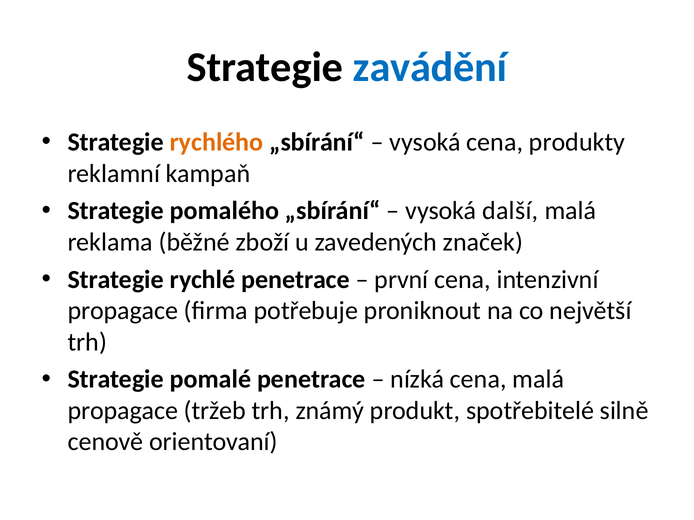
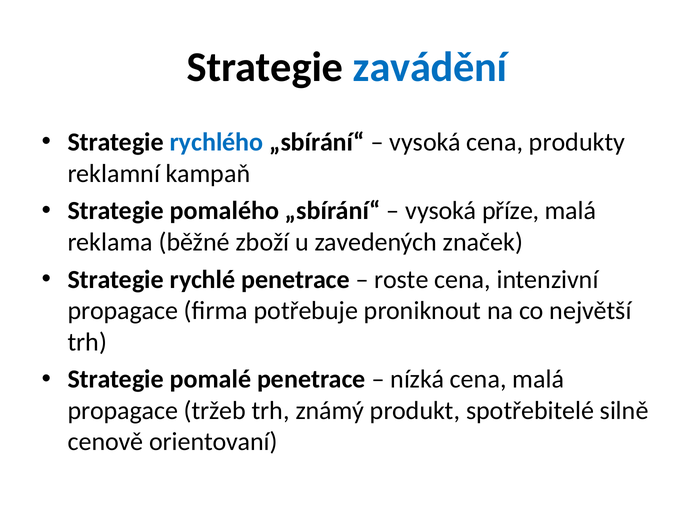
rychlého colour: orange -> blue
další: další -> příze
první: první -> roste
